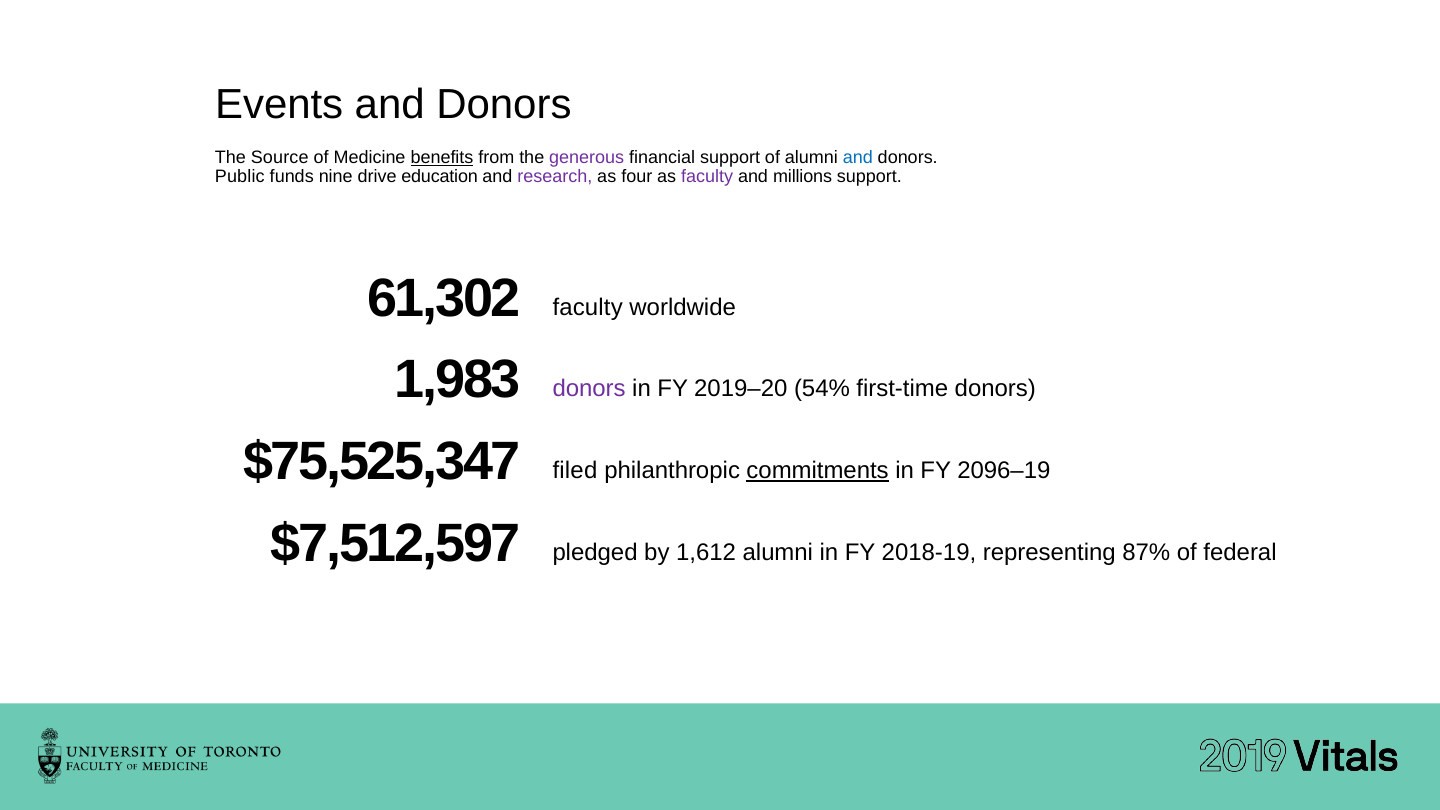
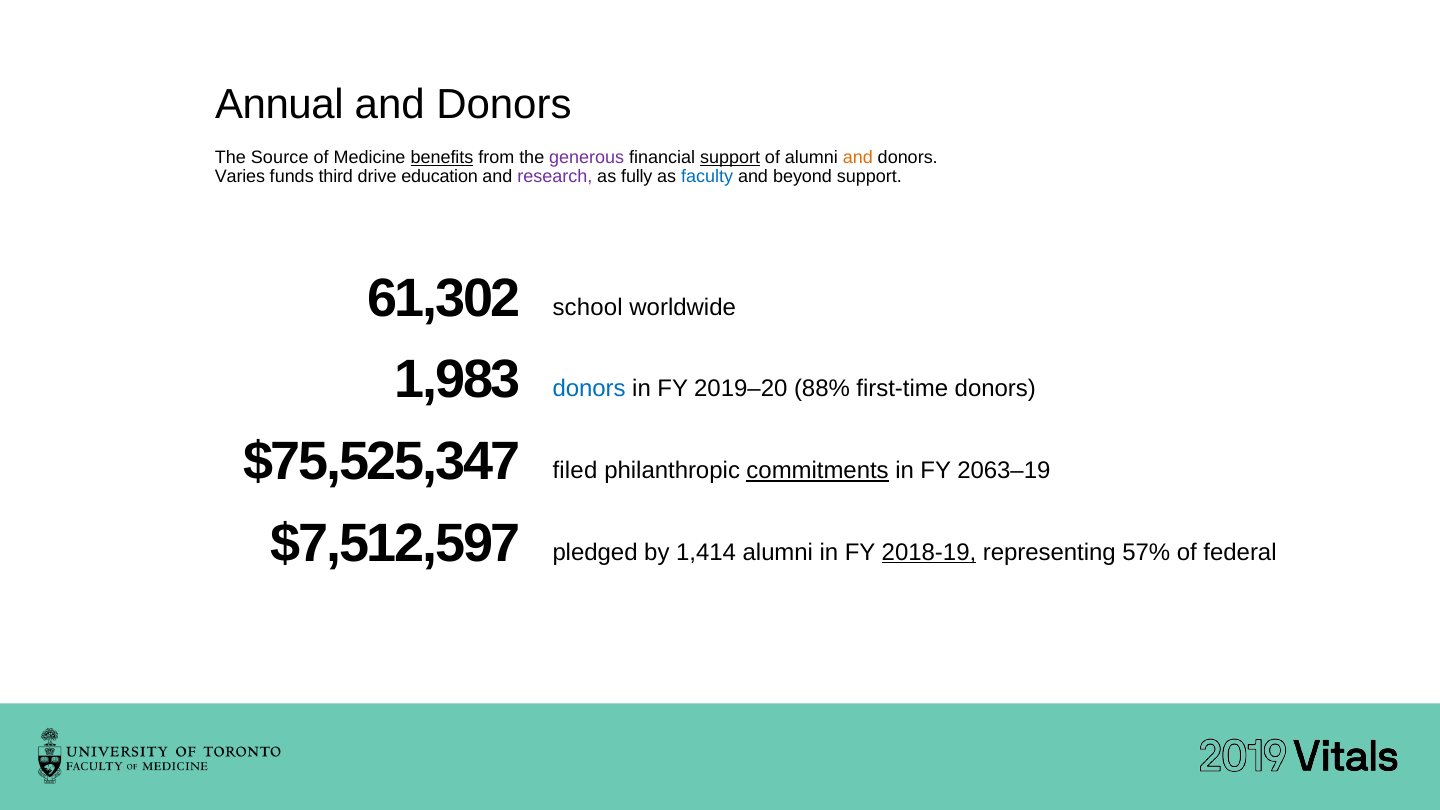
Events: Events -> Annual
support at (730, 157) underline: none -> present
and at (858, 157) colour: blue -> orange
Public: Public -> Varies
nine: nine -> third
four: four -> fully
faculty at (707, 177) colour: purple -> blue
millions: millions -> beyond
faculty at (588, 307): faculty -> school
donors at (589, 389) colour: purple -> blue
54%: 54% -> 88%
2096–19: 2096–19 -> 2063–19
1,612: 1,612 -> 1,414
2018-19 underline: none -> present
87%: 87% -> 57%
